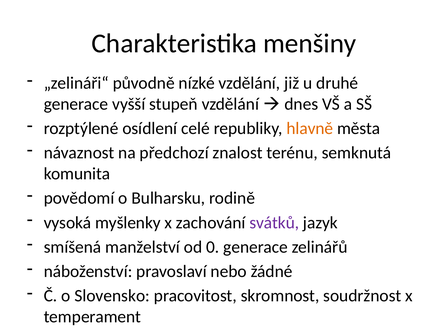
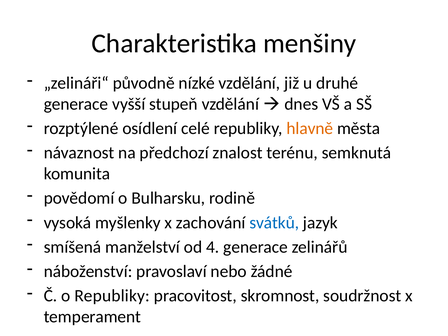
svátků colour: purple -> blue
0: 0 -> 4
o Slovensko: Slovensko -> Republiky
